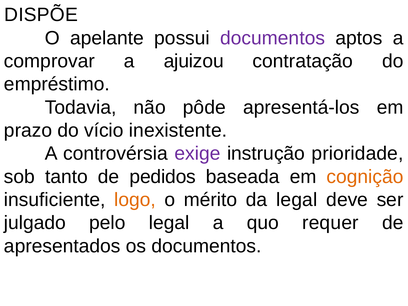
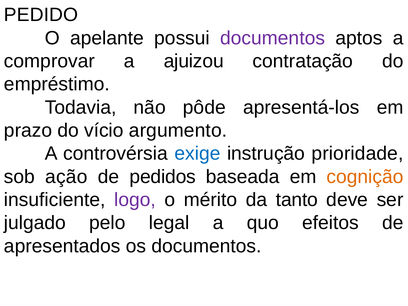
DISPÕE: DISPÕE -> PEDIDO
inexistente: inexistente -> argumento
exige colour: purple -> blue
tanto: tanto -> ação
logo colour: orange -> purple
da legal: legal -> tanto
requer: requer -> efeitos
